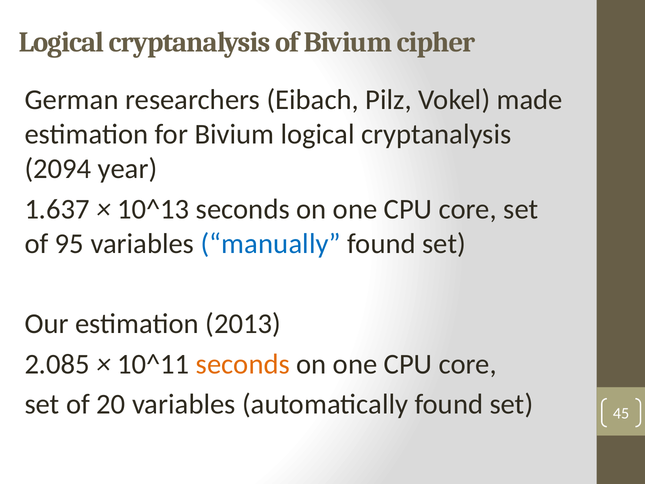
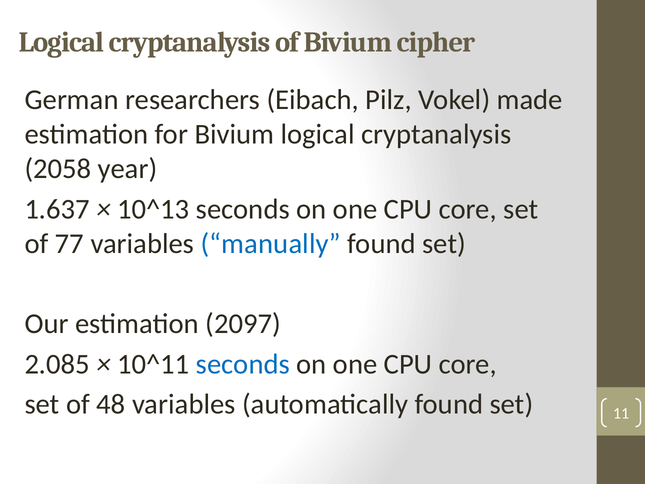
2094: 2094 -> 2058
95: 95 -> 77
2013: 2013 -> 2097
seconds at (243, 364) colour: orange -> blue
20: 20 -> 48
45: 45 -> 11
